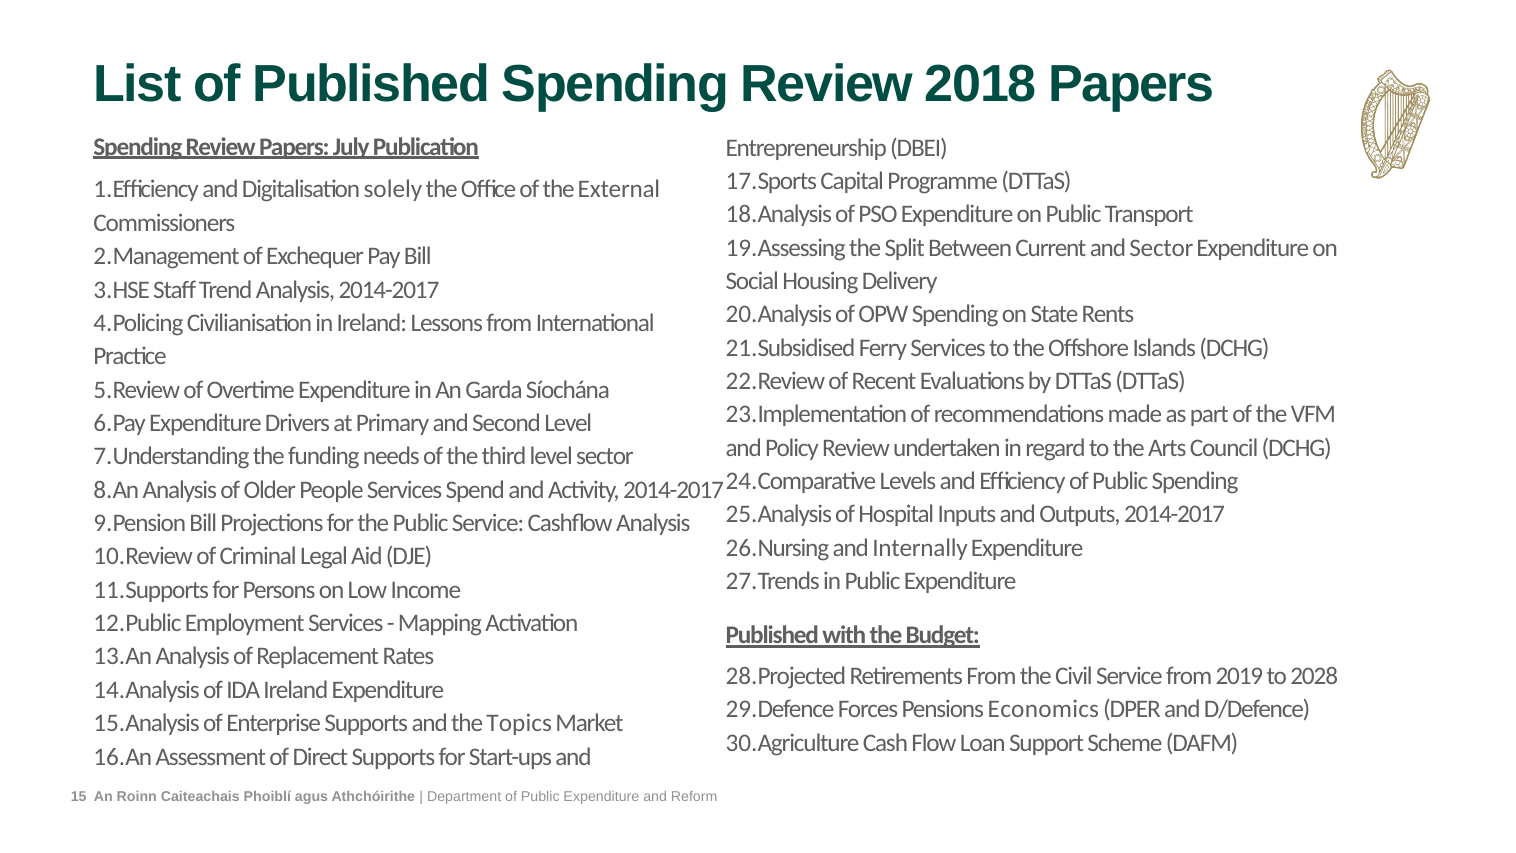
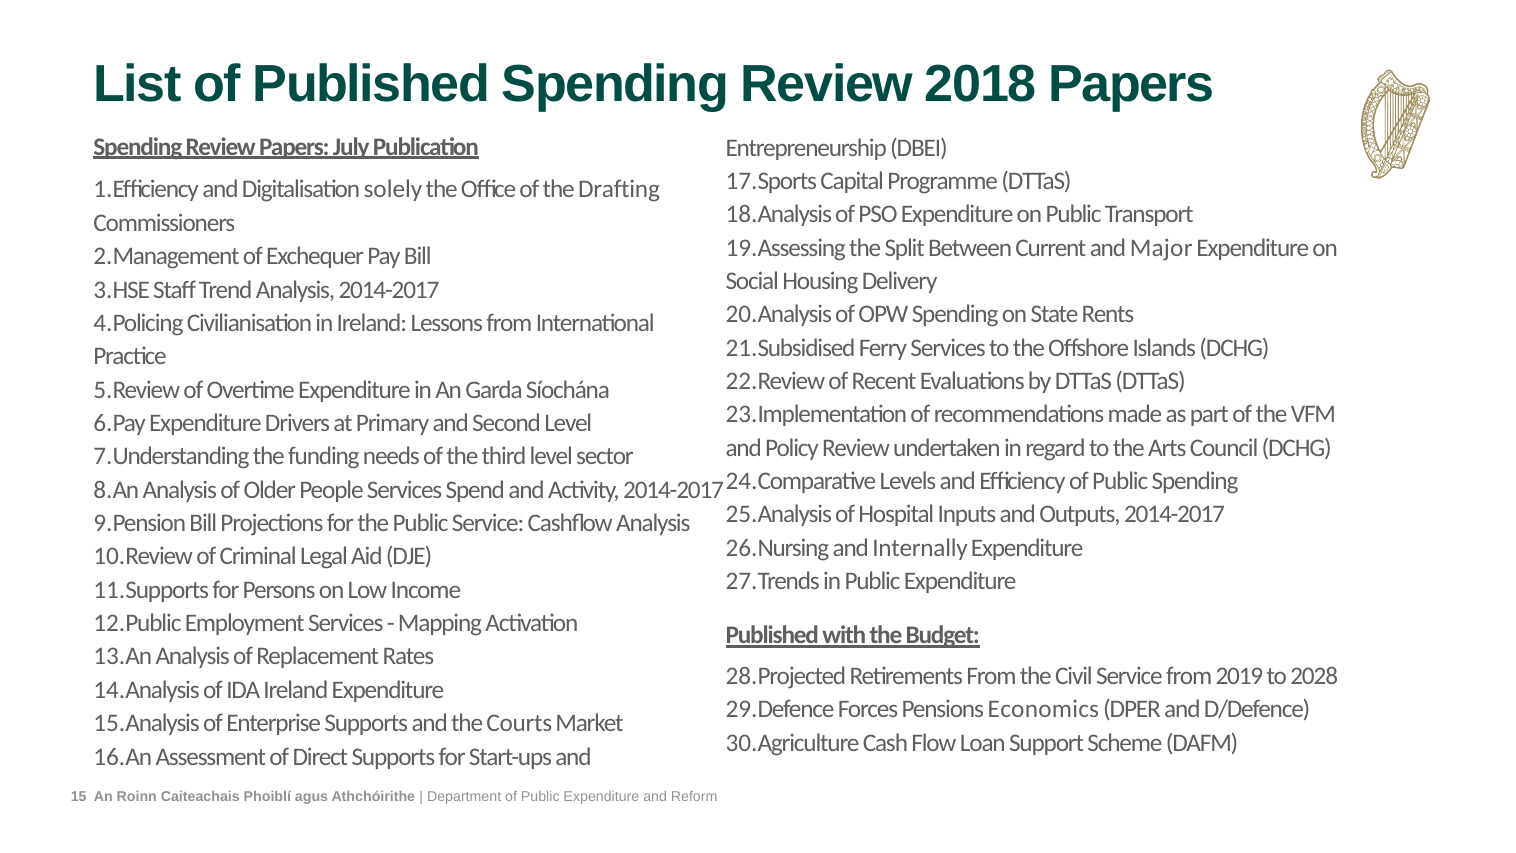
External: External -> Drafting
and Sector: Sector -> Major
Topics: Topics -> Courts
